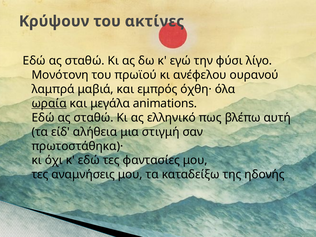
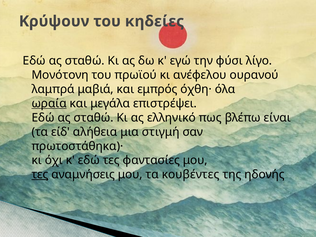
ακτίνες: ακτίνες -> κηδείες
animations: animations -> επιστρέψει
αυτή: αυτή -> είναι
τες at (40, 175) underline: none -> present
καταδείξω: καταδείξω -> κουβέντες
